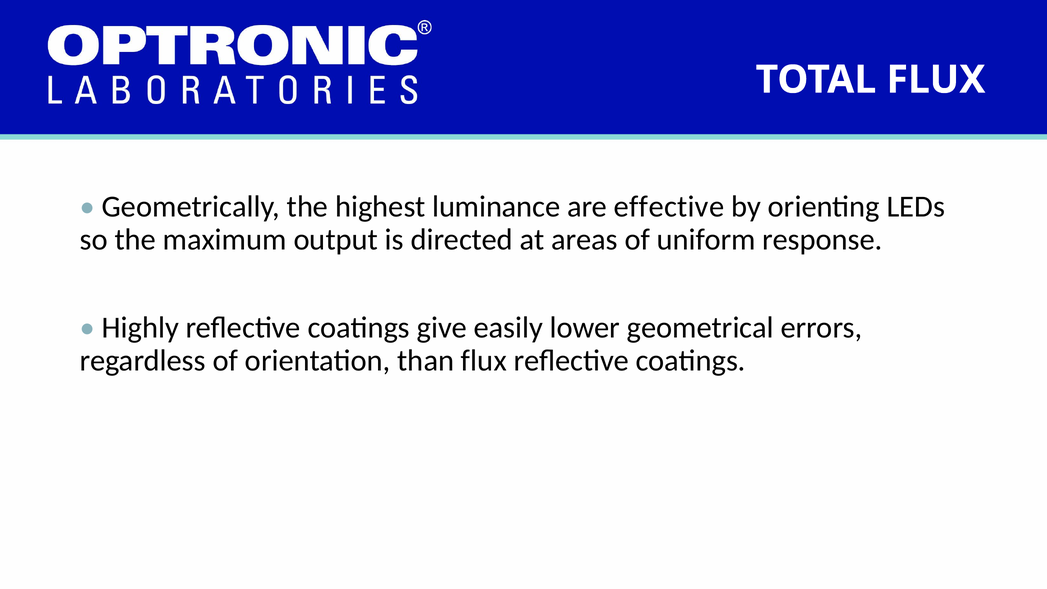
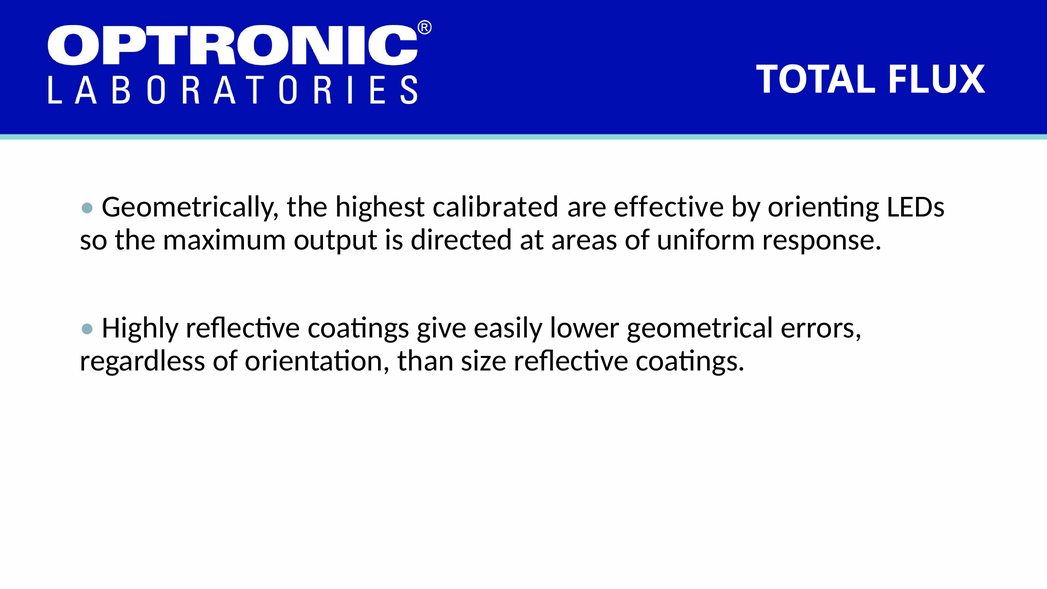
luminance: luminance -> calibrated
than flux: flux -> size
